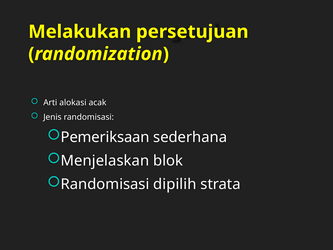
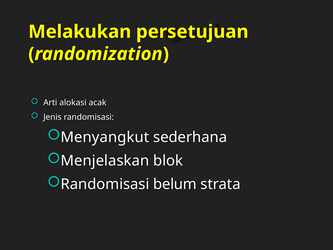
Pemeriksaan: Pemeriksaan -> Menyangkut
dipilih: dipilih -> belum
